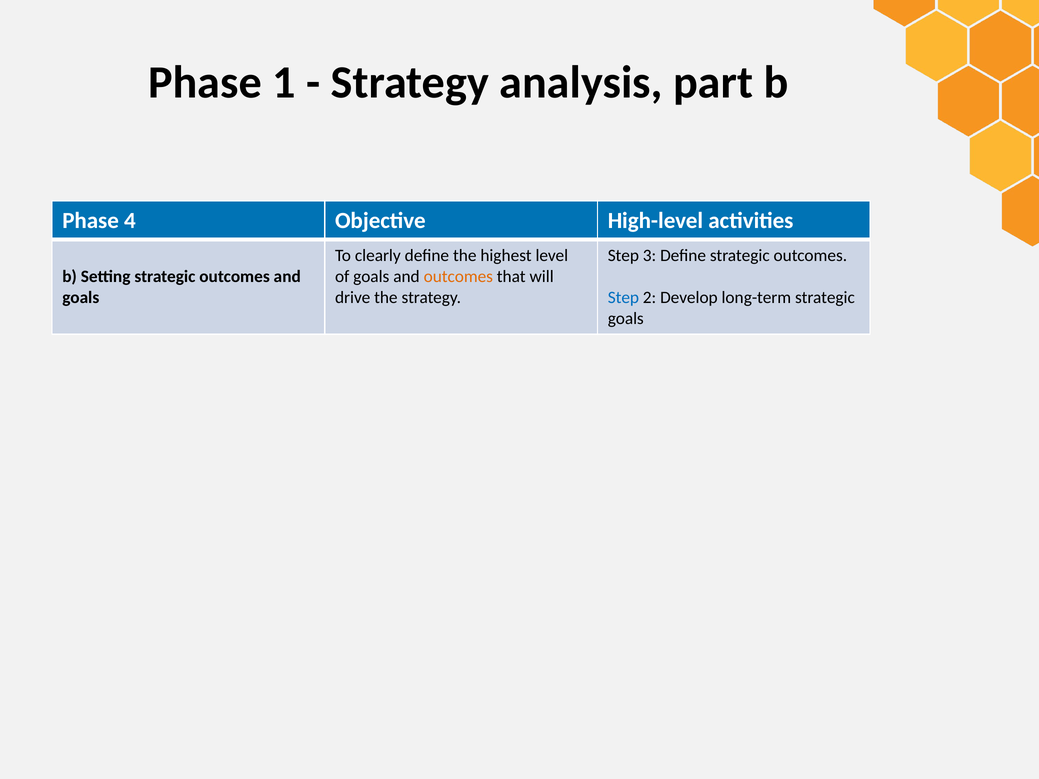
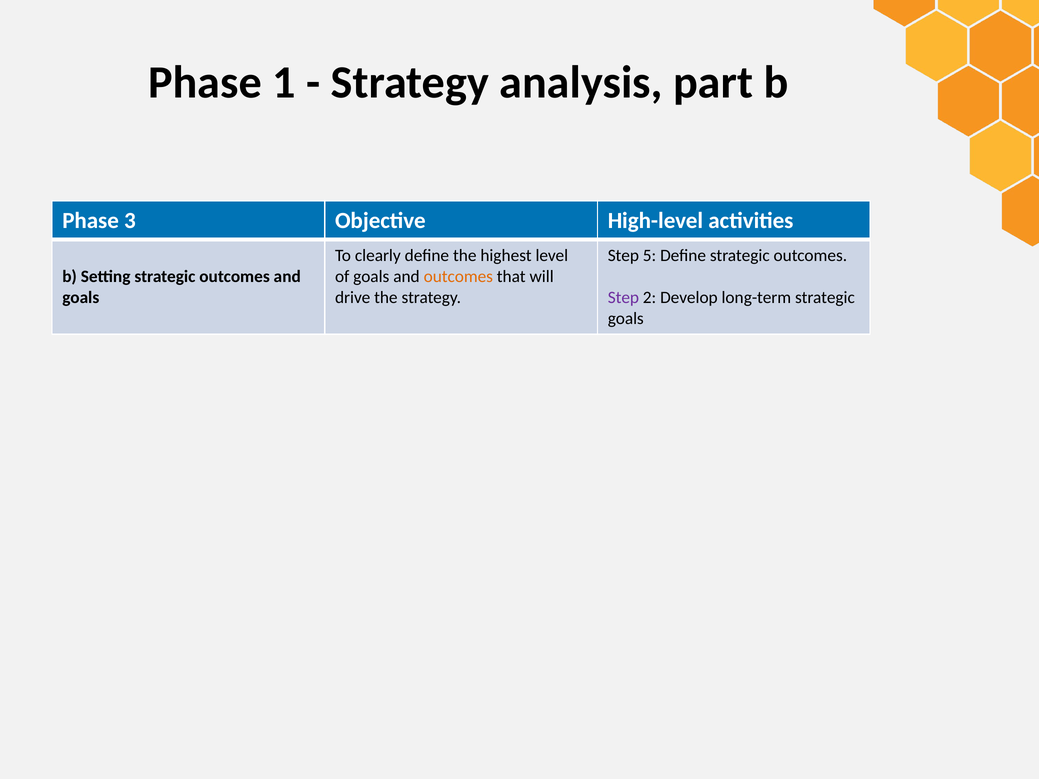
4: 4 -> 3
3: 3 -> 5
Step at (623, 298) colour: blue -> purple
